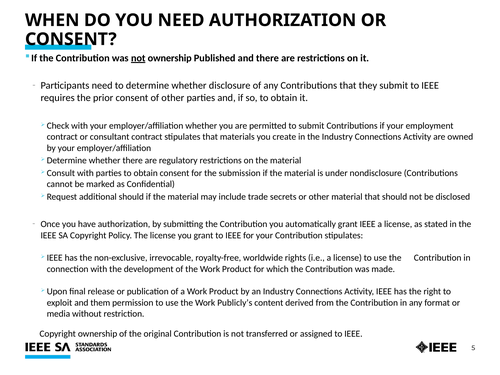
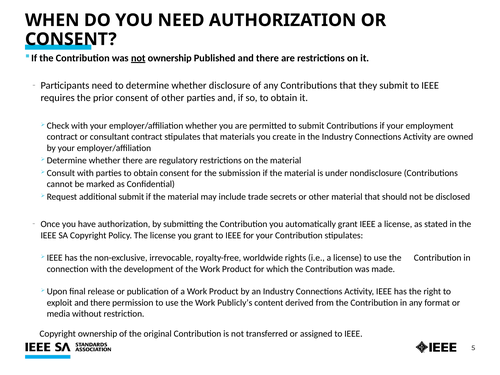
additional should: should -> submit
exploit and them: them -> there
